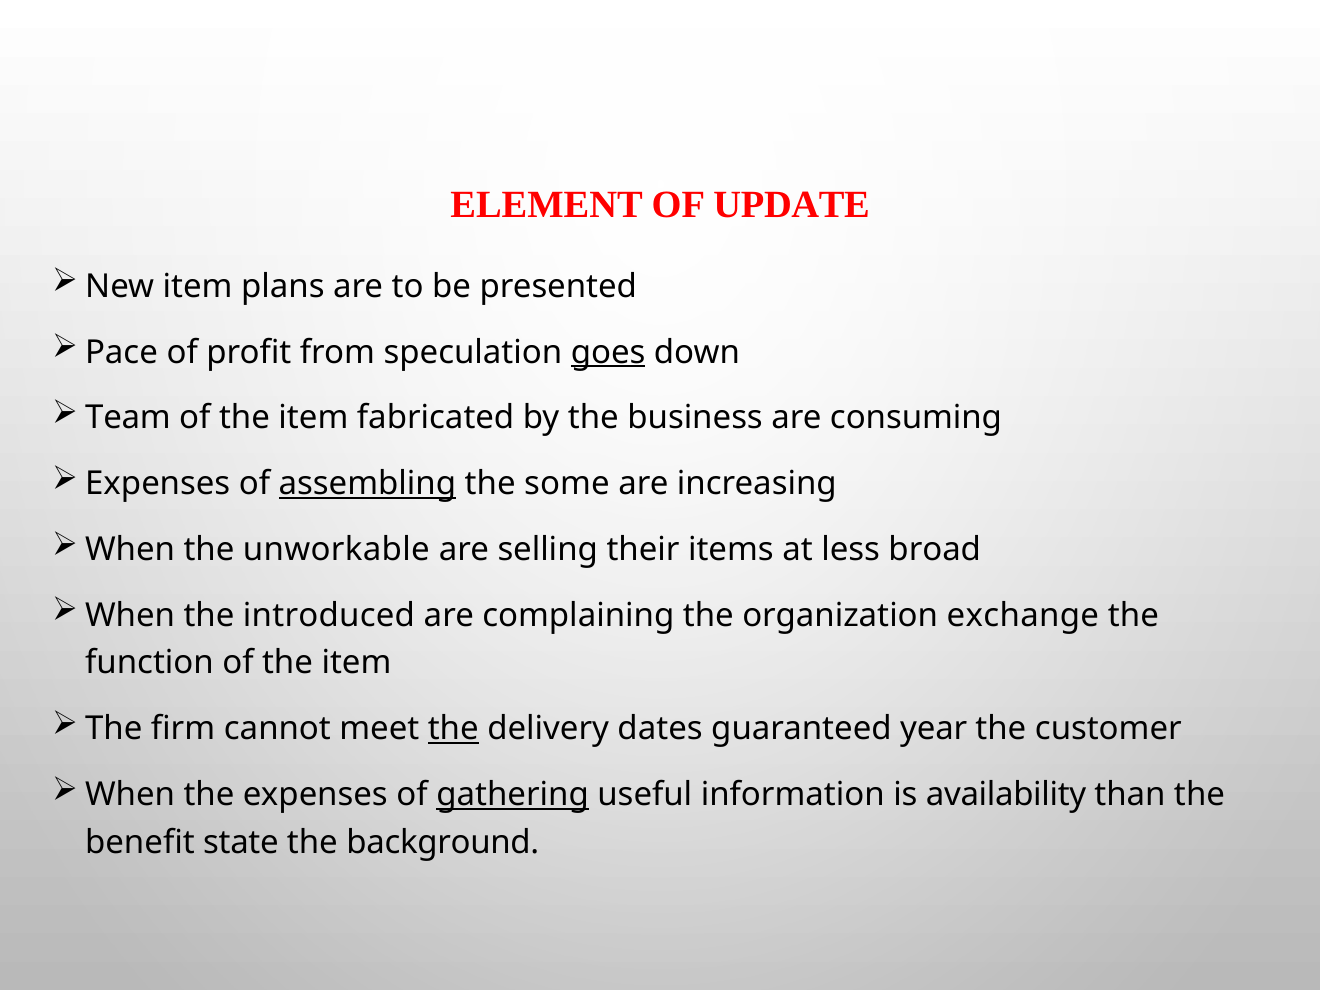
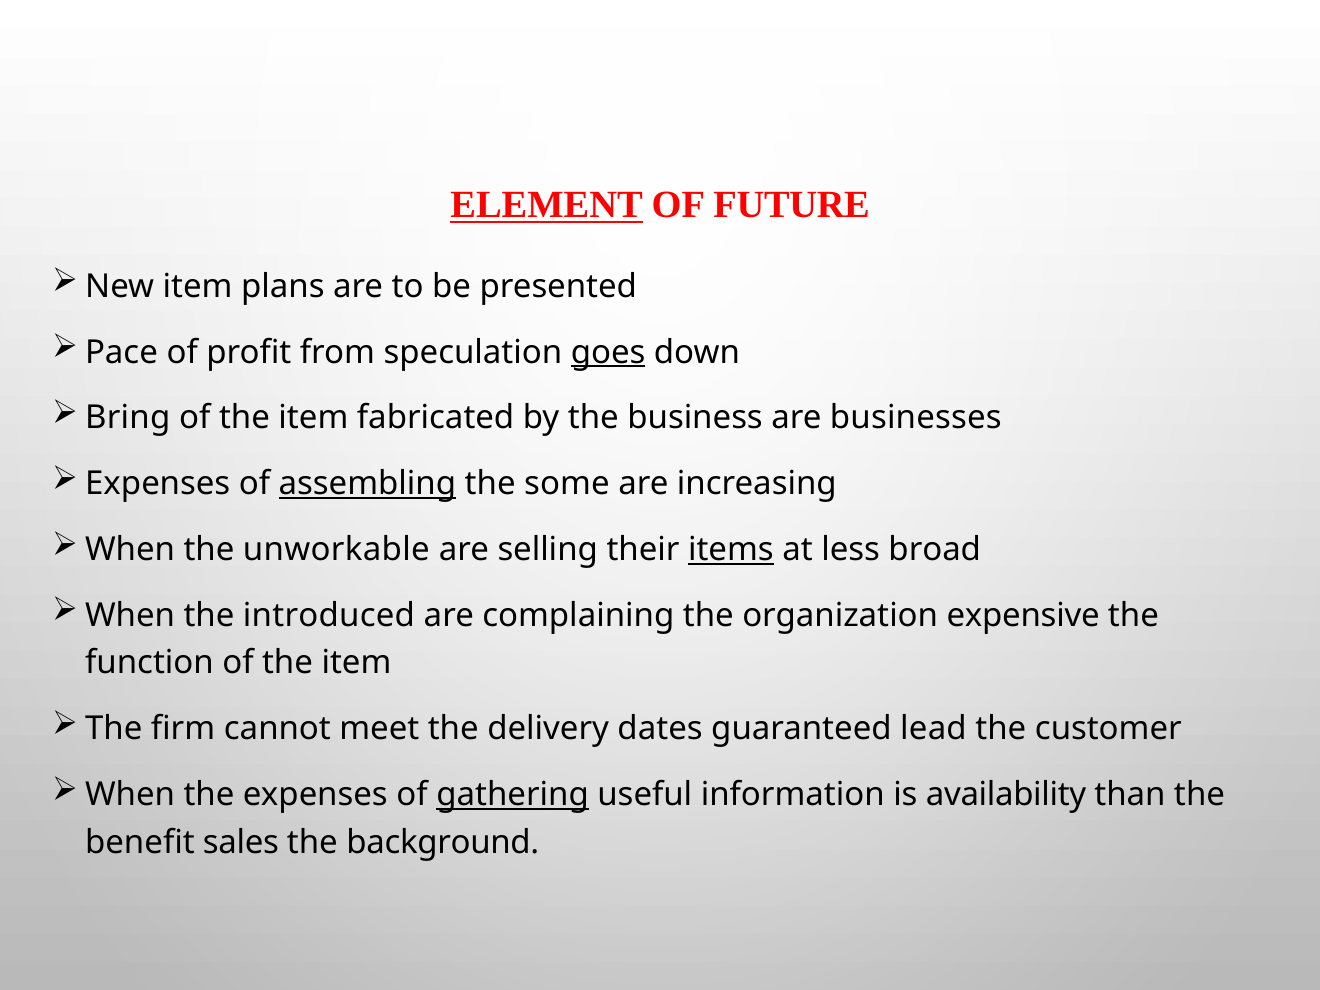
ELEMENT underline: none -> present
UPDATE: UPDATE -> FUTURE
Team: Team -> Bring
consuming: consuming -> businesses
items underline: none -> present
exchange: exchange -> expensive
the at (453, 729) underline: present -> none
year: year -> lead
state: state -> sales
